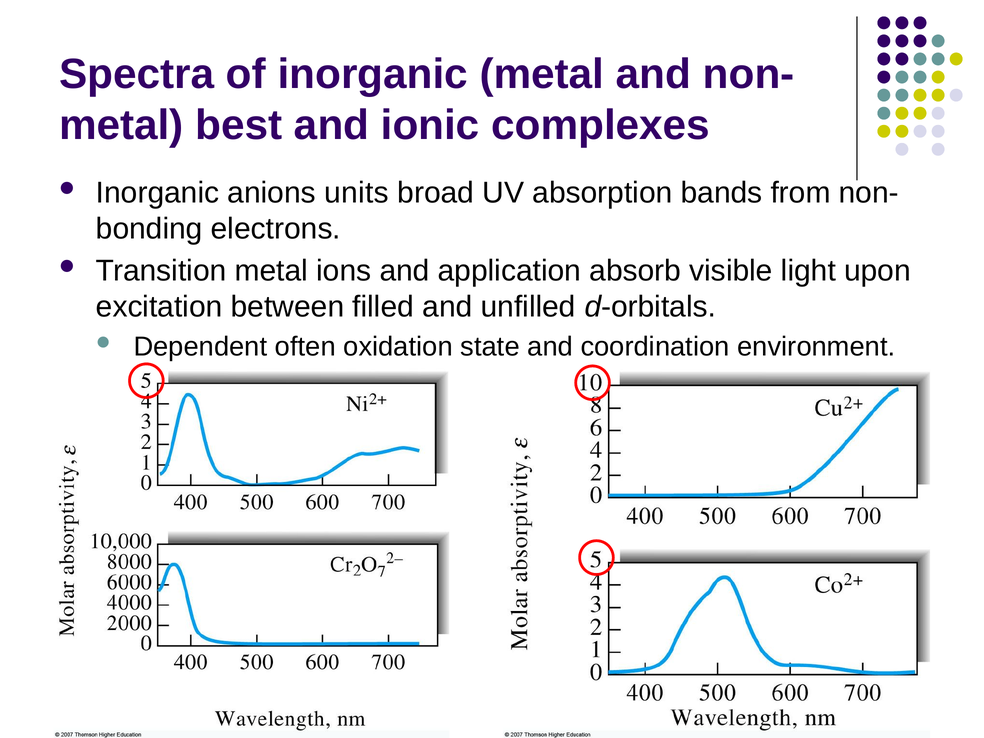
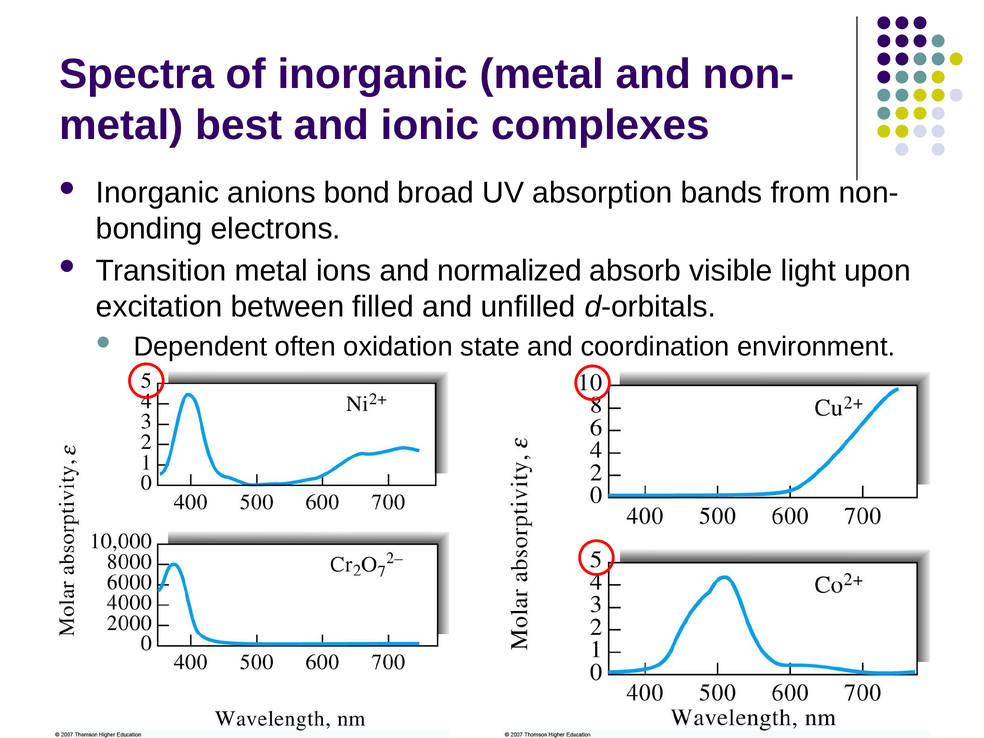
units: units -> bond
application: application -> normalized
